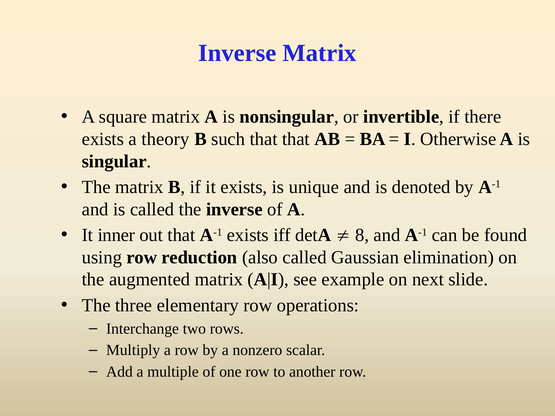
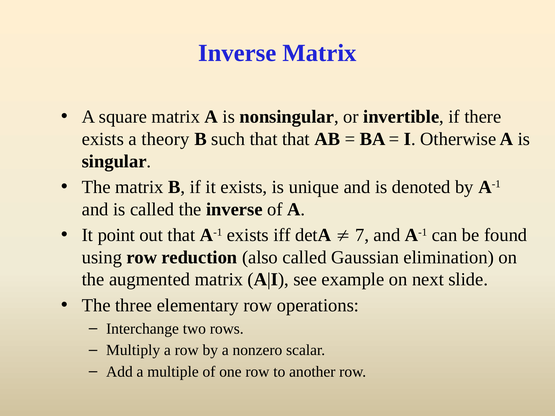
inner: inner -> point
8: 8 -> 7
